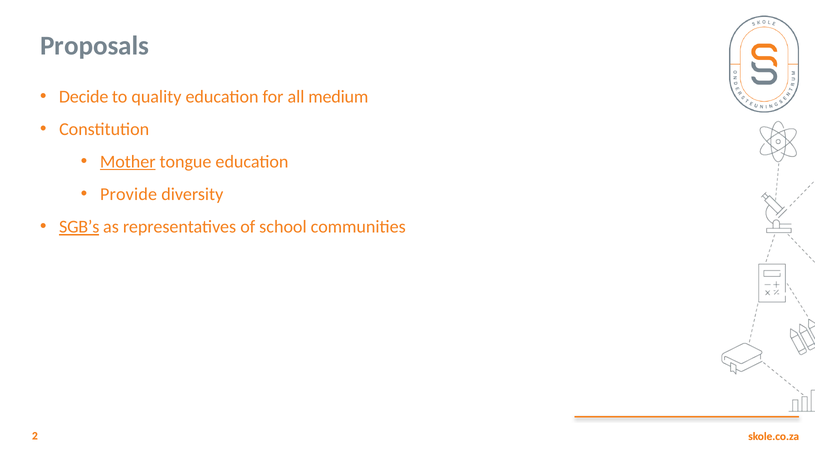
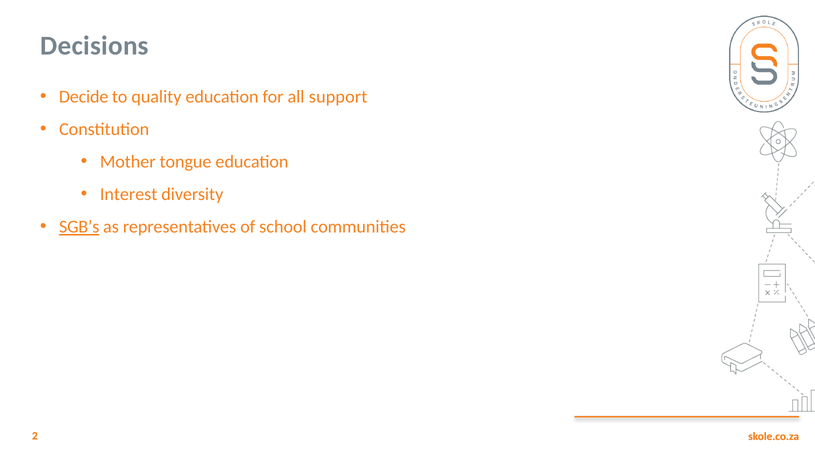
Proposals: Proposals -> Decisions
medium: medium -> support
Mother underline: present -> none
Provide: Provide -> Interest
